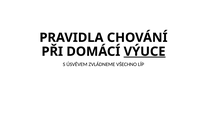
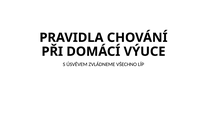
VÝUCE underline: present -> none
